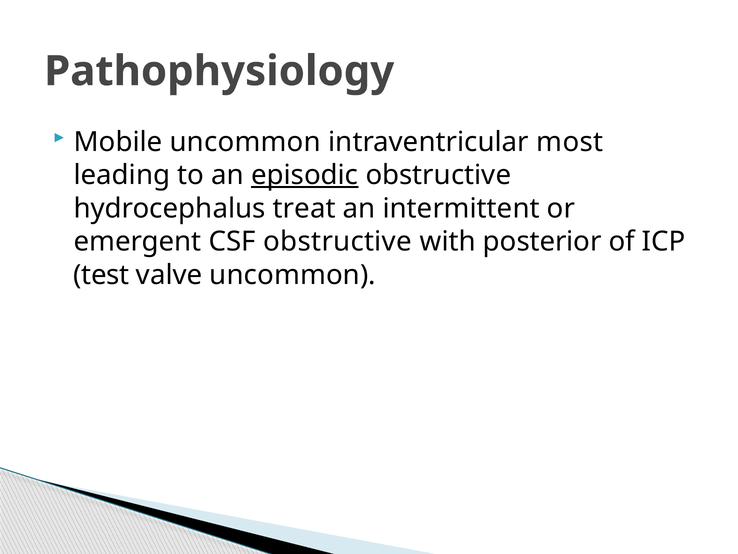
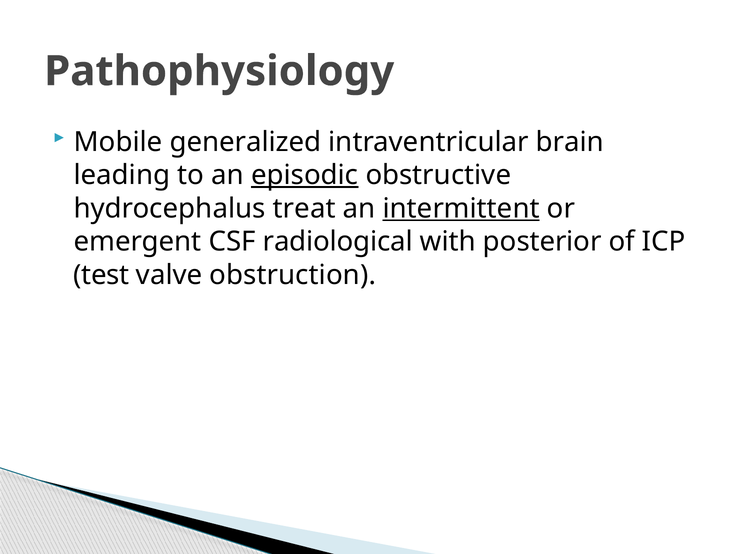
Mobile uncommon: uncommon -> generalized
most: most -> brain
intermittent underline: none -> present
CSF obstructive: obstructive -> radiological
valve uncommon: uncommon -> obstruction
